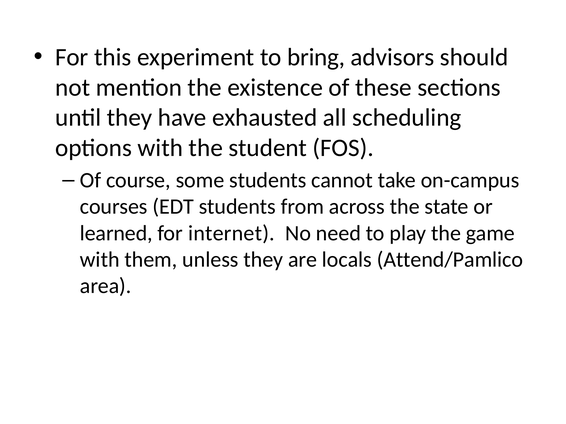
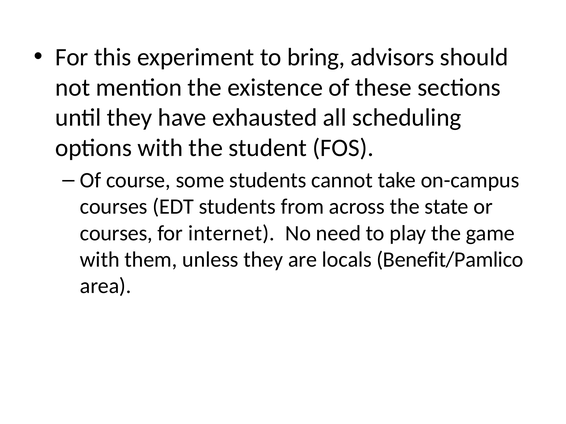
learned at (116, 233): learned -> courses
Attend/Pamlico: Attend/Pamlico -> Benefit/Pamlico
